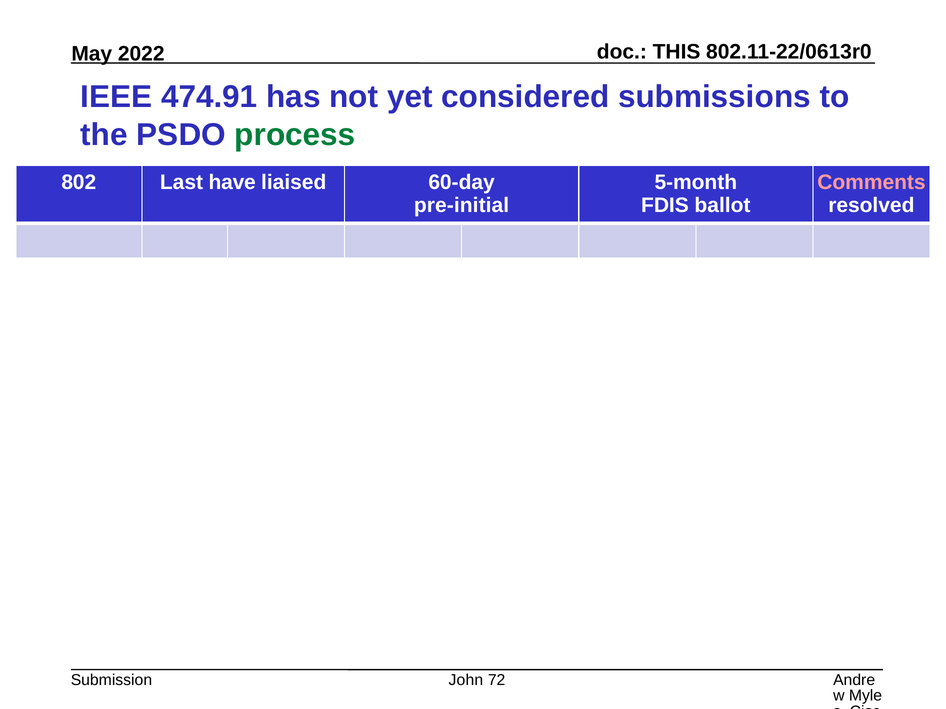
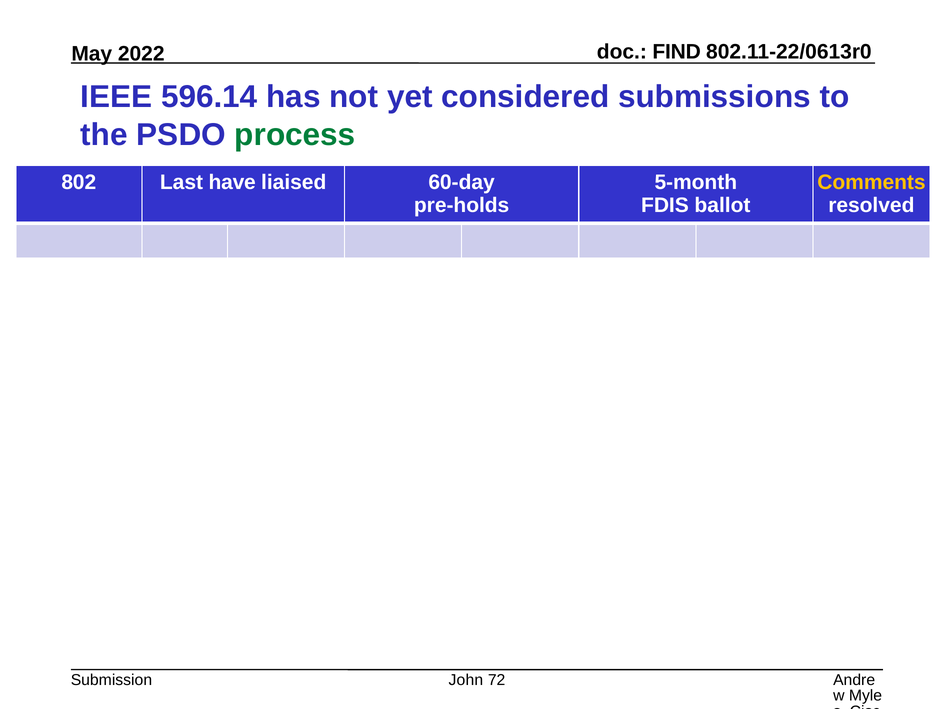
THIS: THIS -> FIND
474.91: 474.91 -> 596.14
Comments colour: pink -> yellow
pre-initial: pre-initial -> pre-holds
